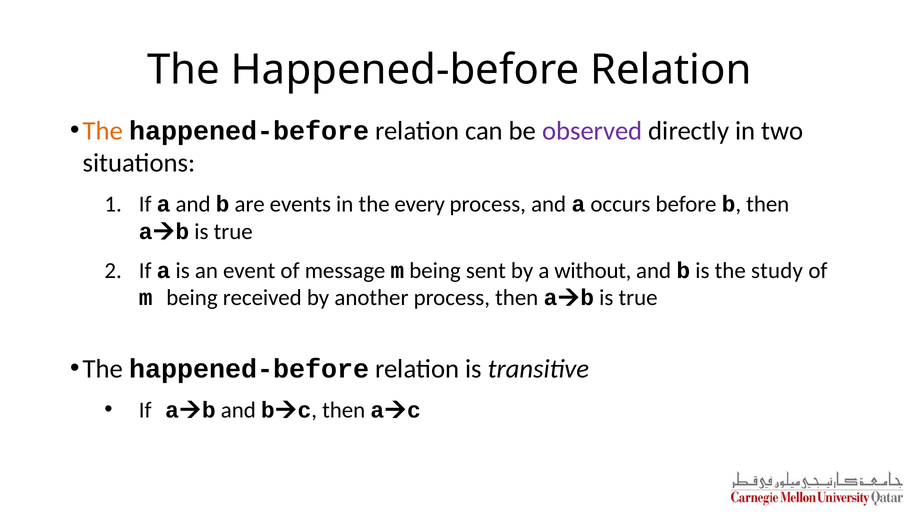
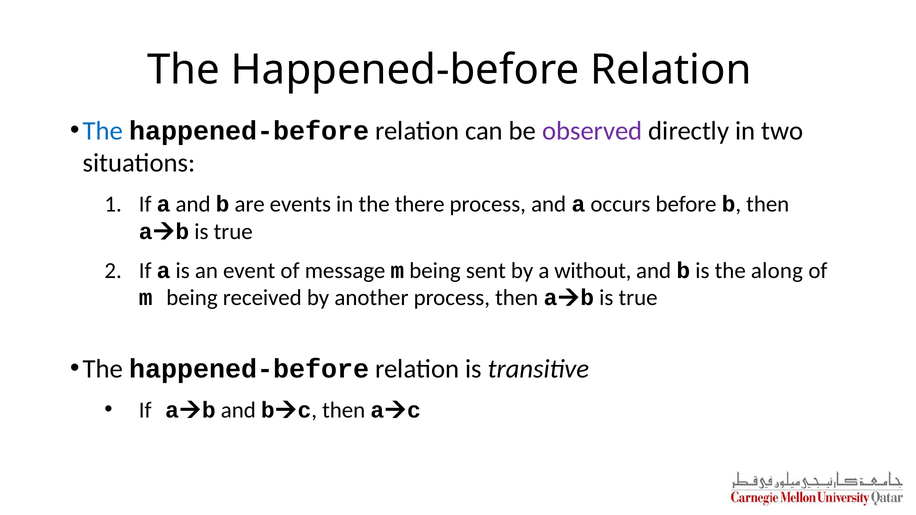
The at (103, 131) colour: orange -> blue
every: every -> there
study: study -> along
